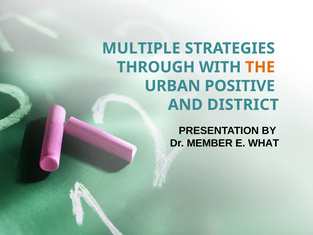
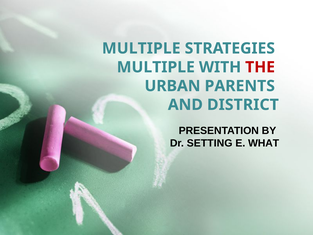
THROUGH at (156, 67): THROUGH -> MULTIPLE
THE colour: orange -> red
POSITIVE: POSITIVE -> PARENTS
MEMBER: MEMBER -> SETTING
